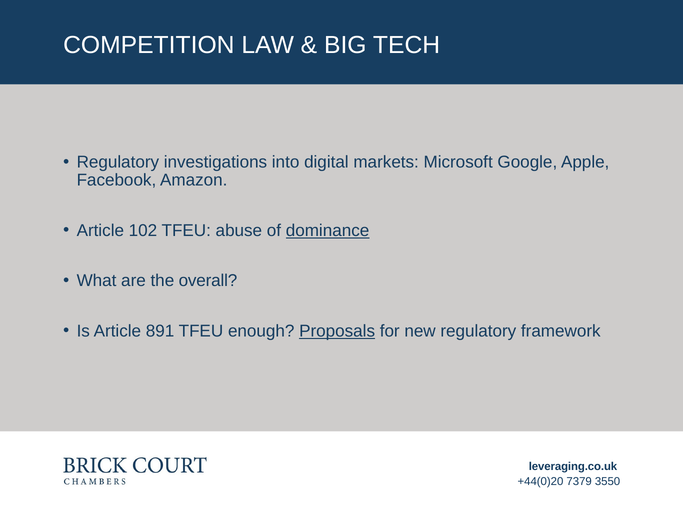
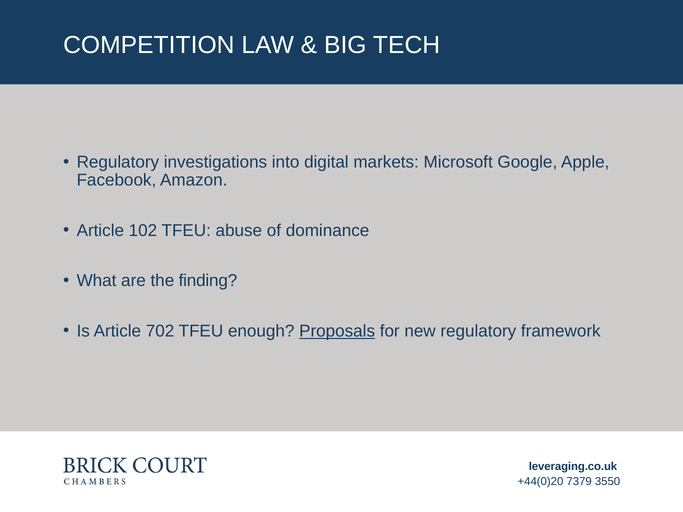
dominance underline: present -> none
overall: overall -> finding
891: 891 -> 702
